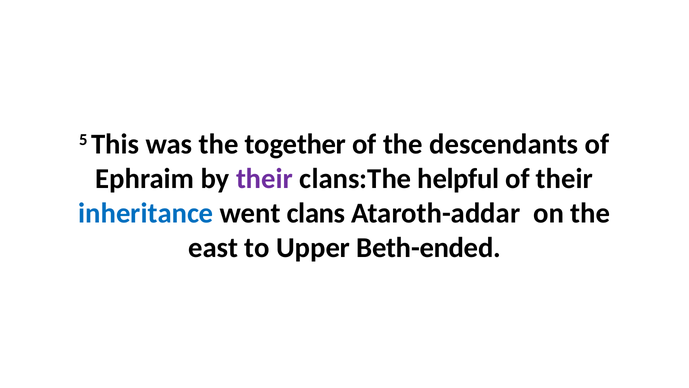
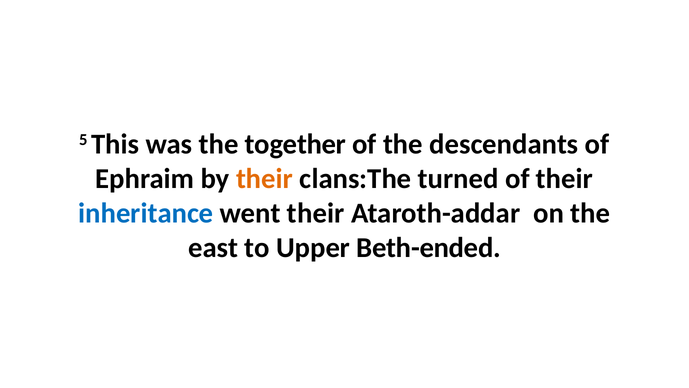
their at (265, 179) colour: purple -> orange
helpful: helpful -> turned
went clans: clans -> their
